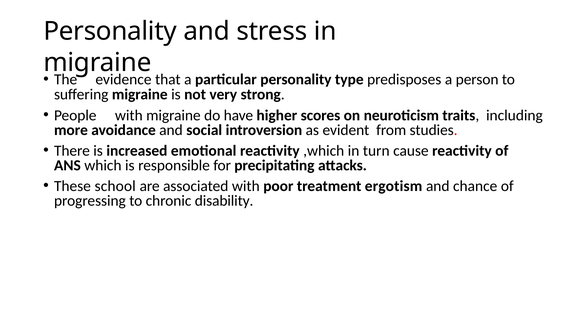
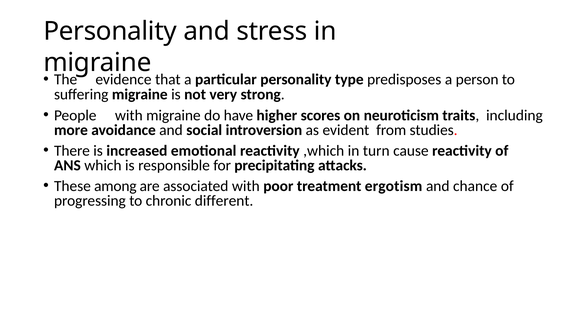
school: school -> among
disability: disability -> different
